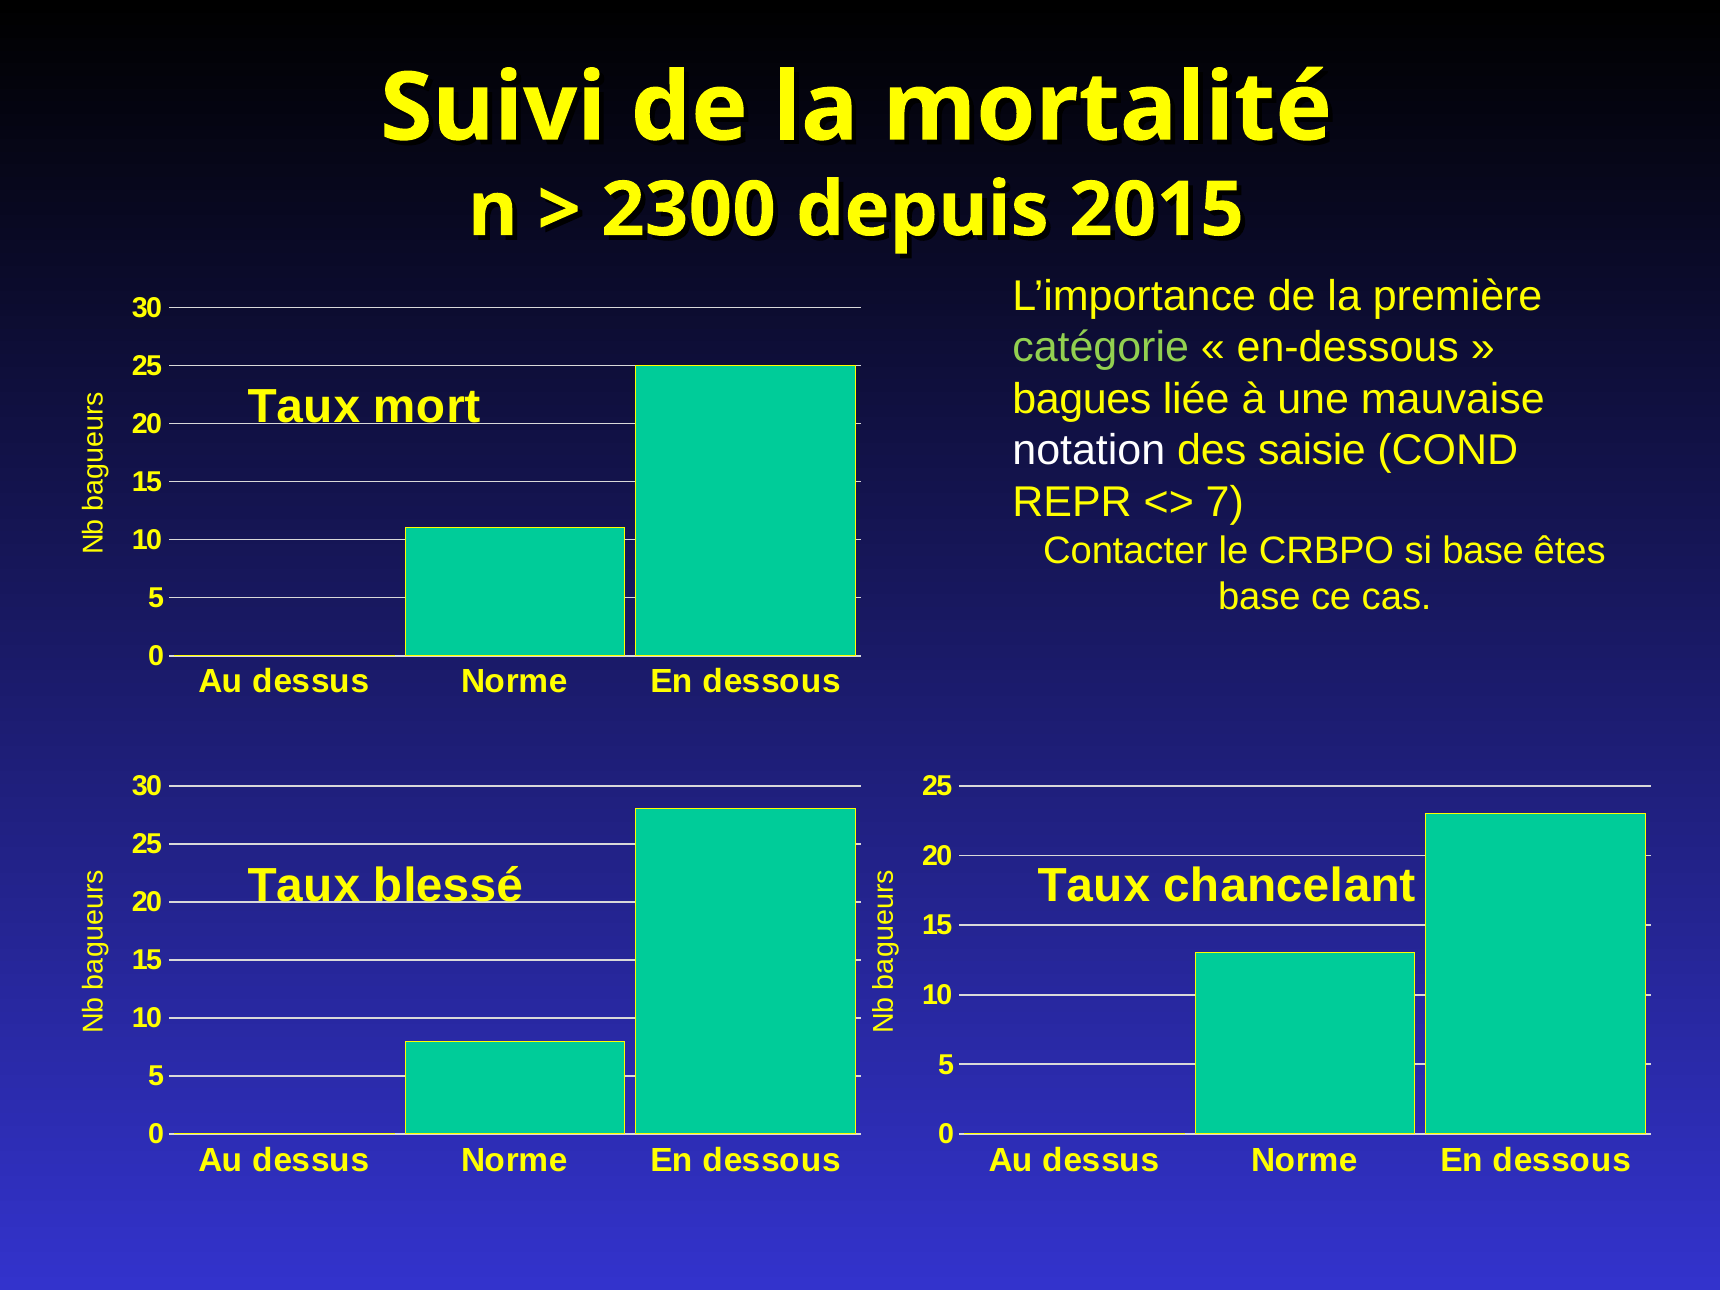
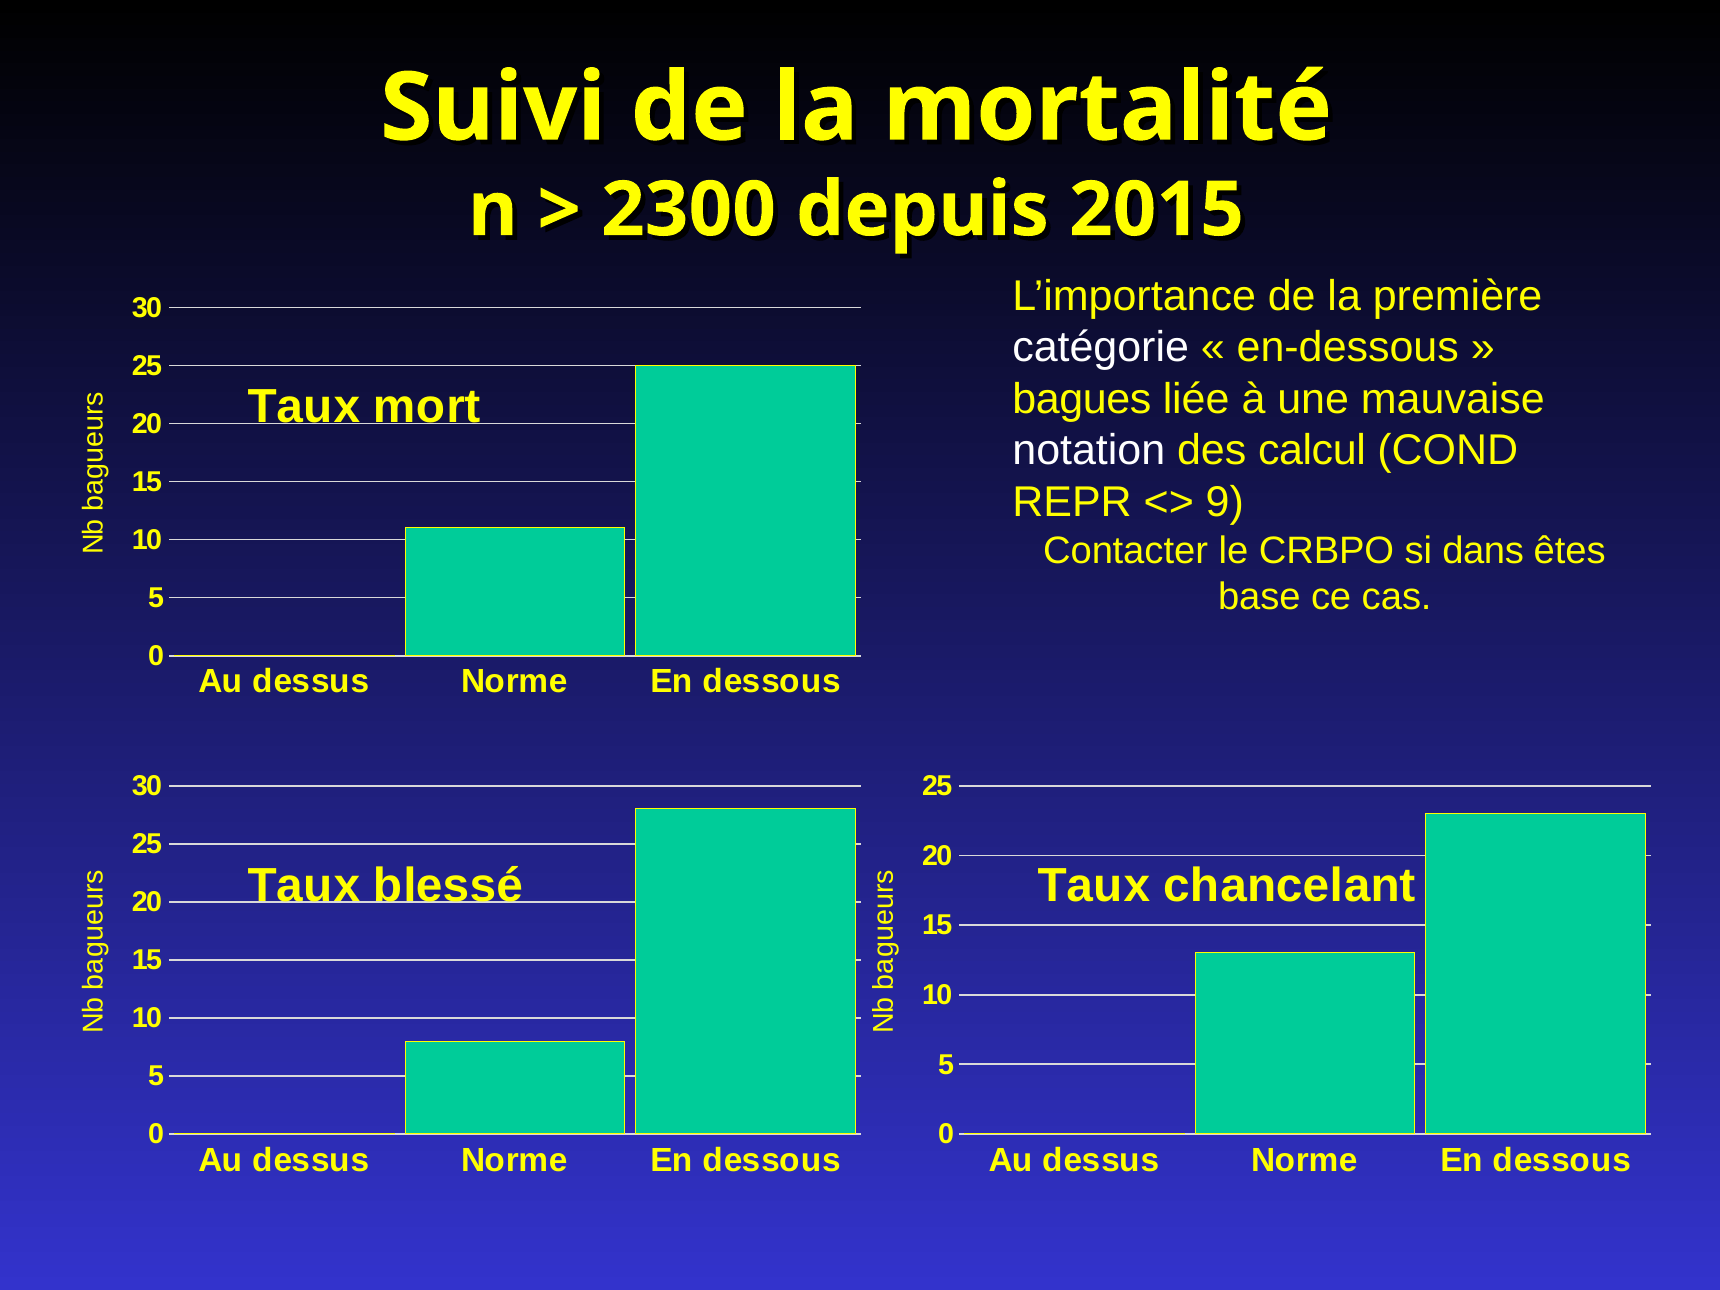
catégorie colour: light green -> white
saisie: saisie -> calcul
7: 7 -> 9
si base: base -> dans
